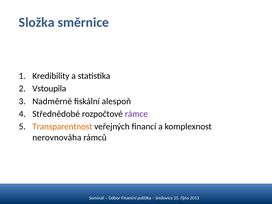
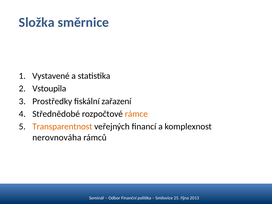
Kredibility: Kredibility -> Vystavené
Nadměrné: Nadměrné -> Prostředky
alespoň: alespoň -> zařazení
rámce colour: purple -> orange
